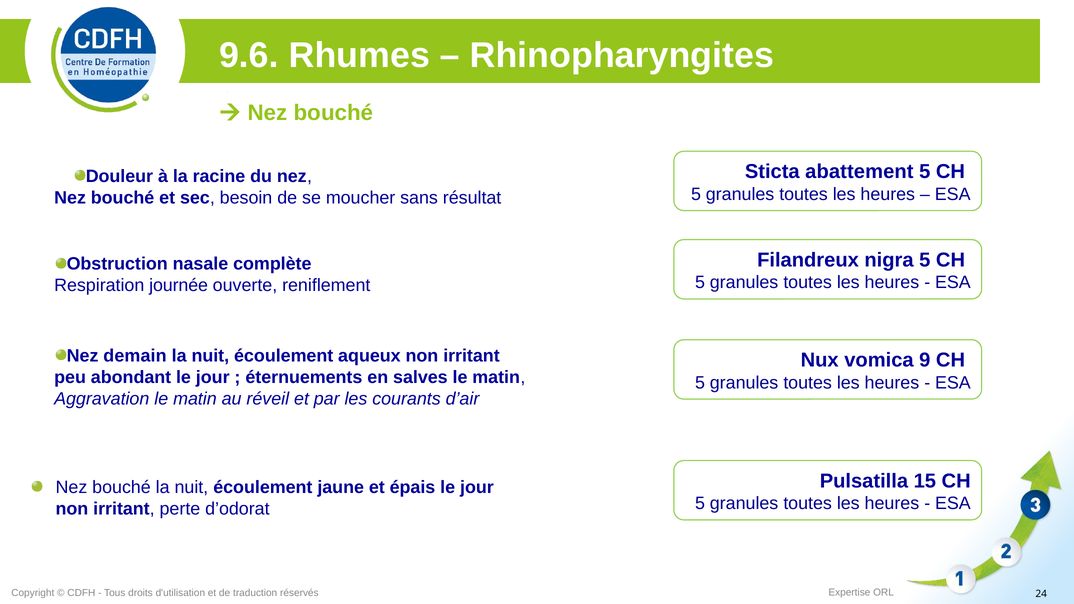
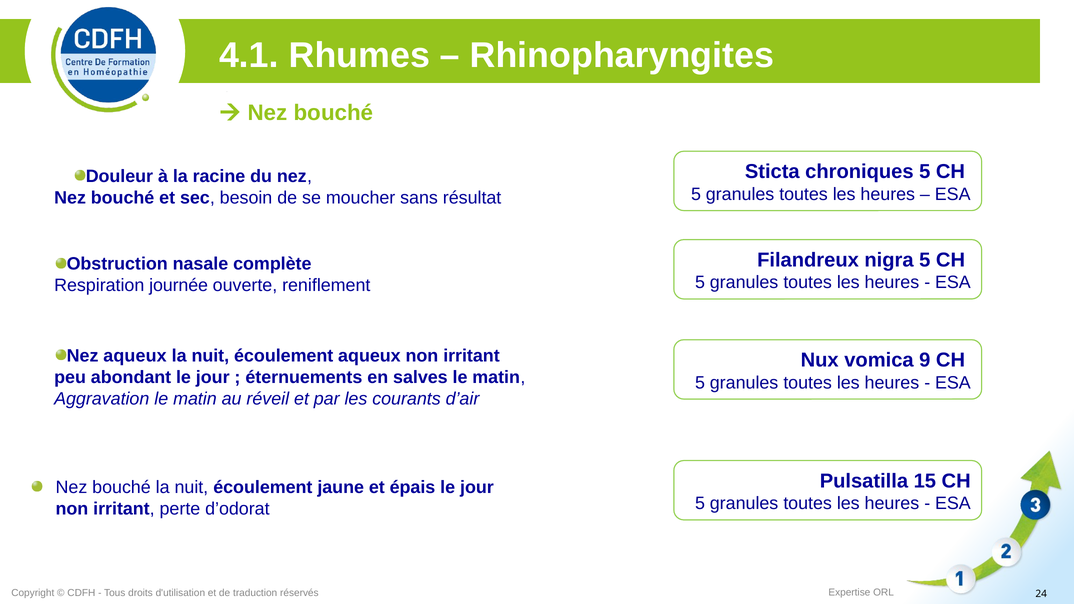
9.6: 9.6 -> 4.1
abattement: abattement -> chroniques
Nez demain: demain -> aqueux
